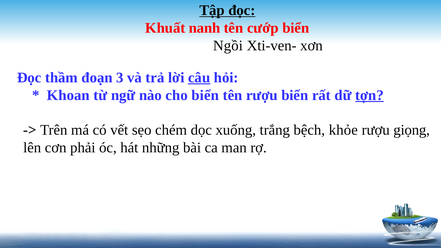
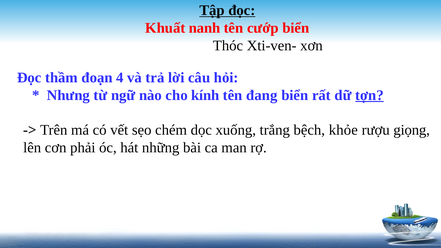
Ngồi: Ngồi -> Thóc
3: 3 -> 4
câu underline: present -> none
Khoan: Khoan -> Nhưng
cho biển: biển -> kính
tên rượu: rượu -> đang
